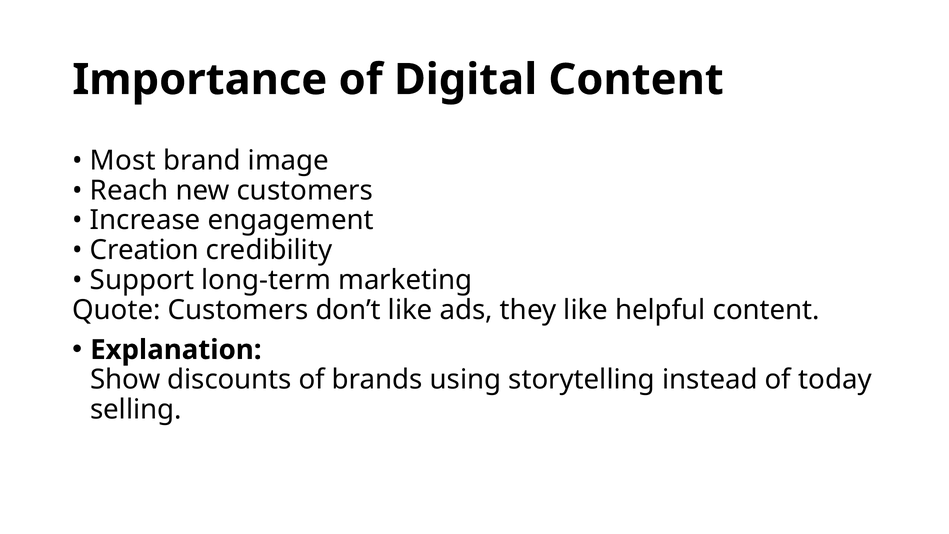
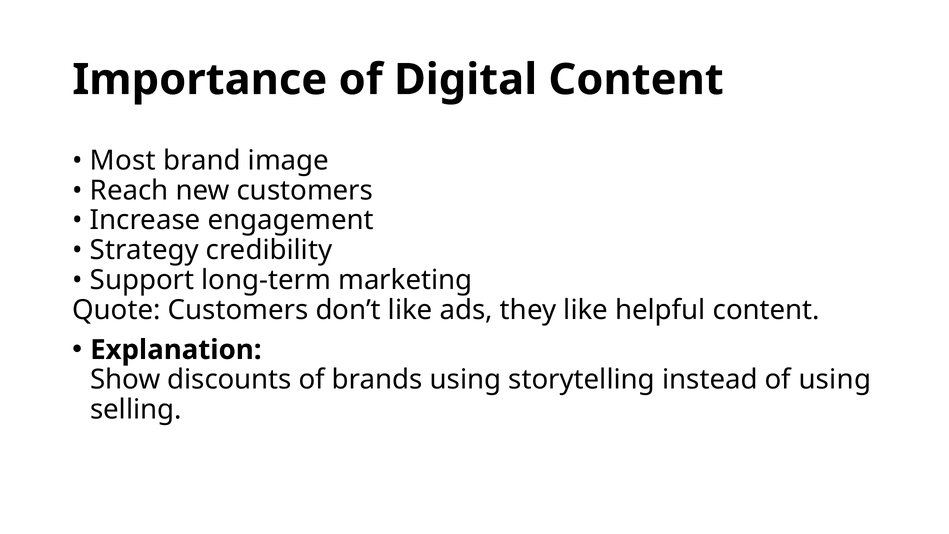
Creation: Creation -> Strategy
of today: today -> using
